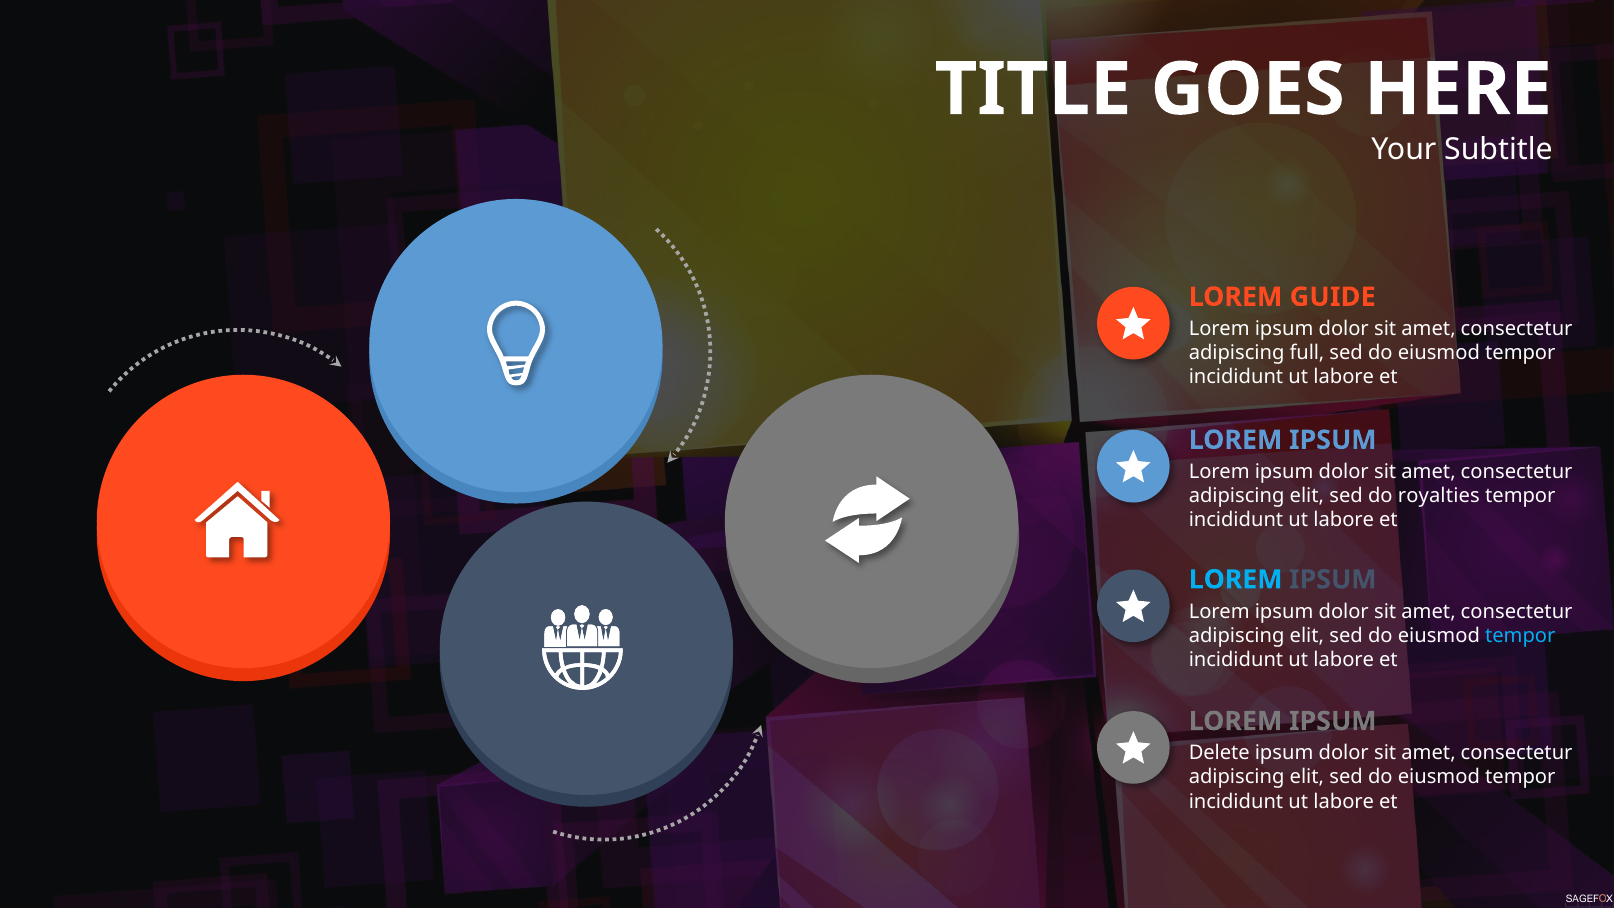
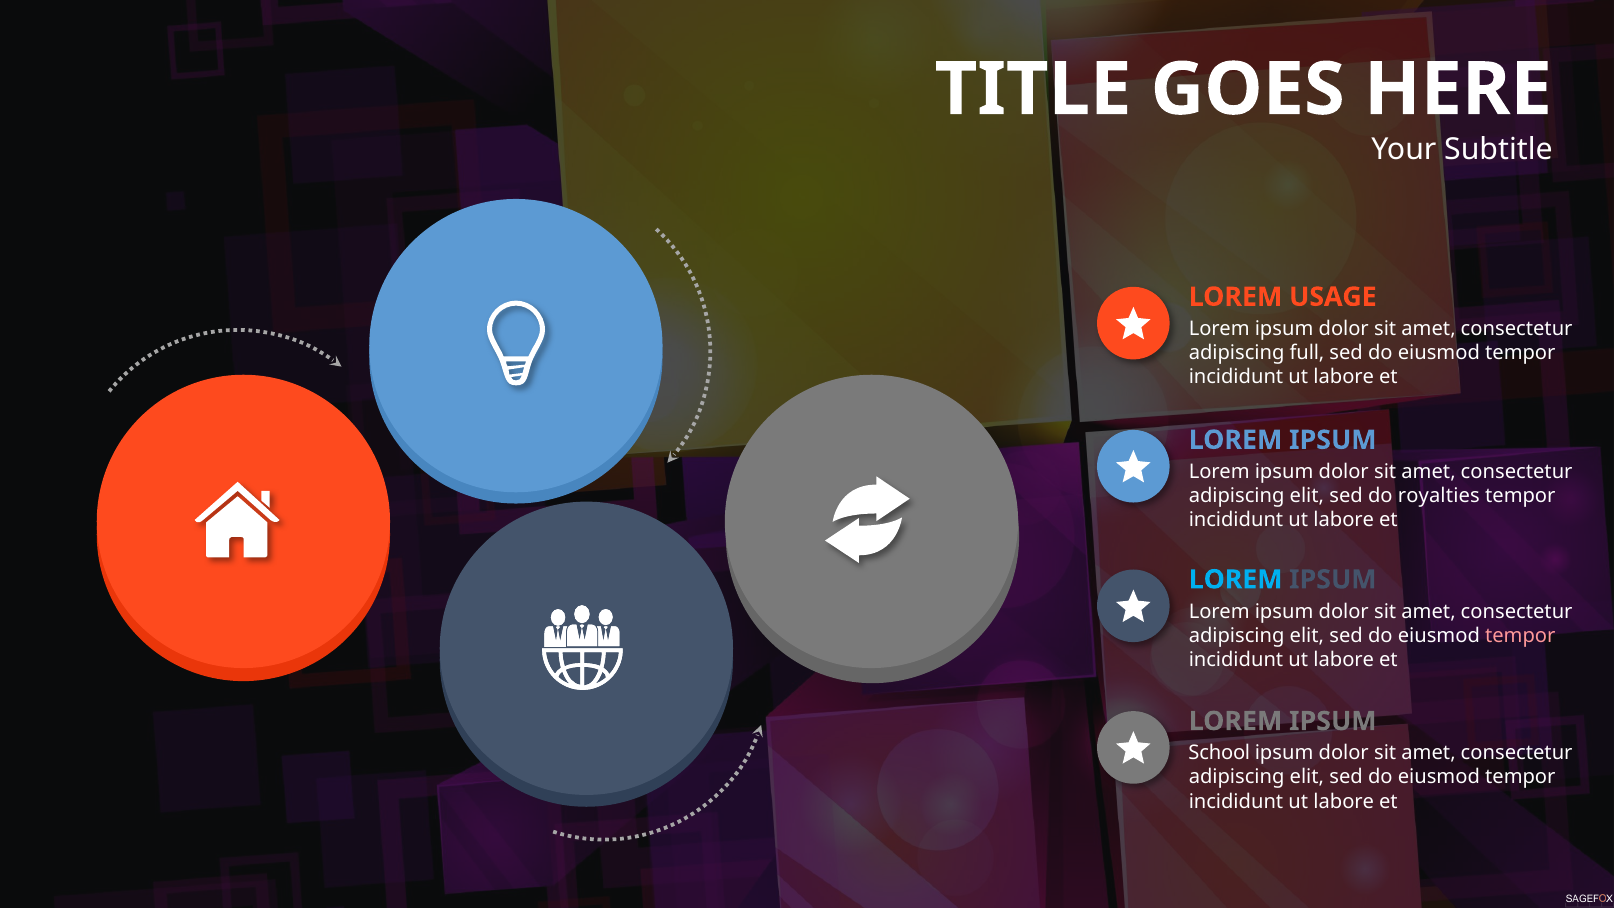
GUIDE: GUIDE -> USAGE
tempor at (1520, 636) colour: light blue -> pink
Delete: Delete -> School
